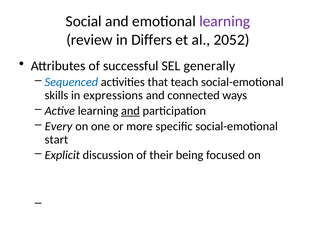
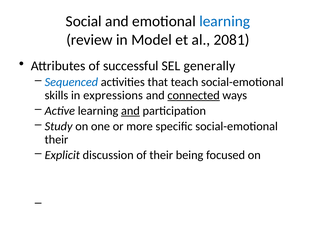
learning at (225, 21) colour: purple -> blue
Differs: Differs -> Model
2052: 2052 -> 2081
connected underline: none -> present
Every: Every -> Study
start at (56, 140): start -> their
